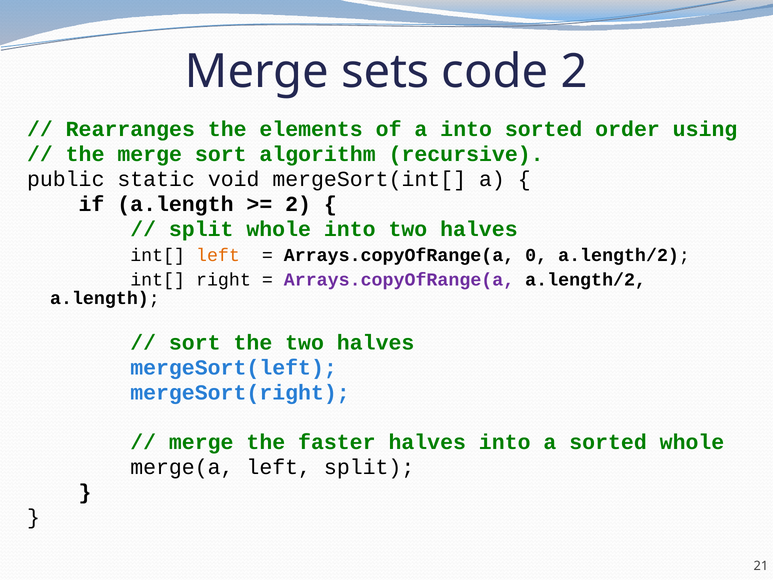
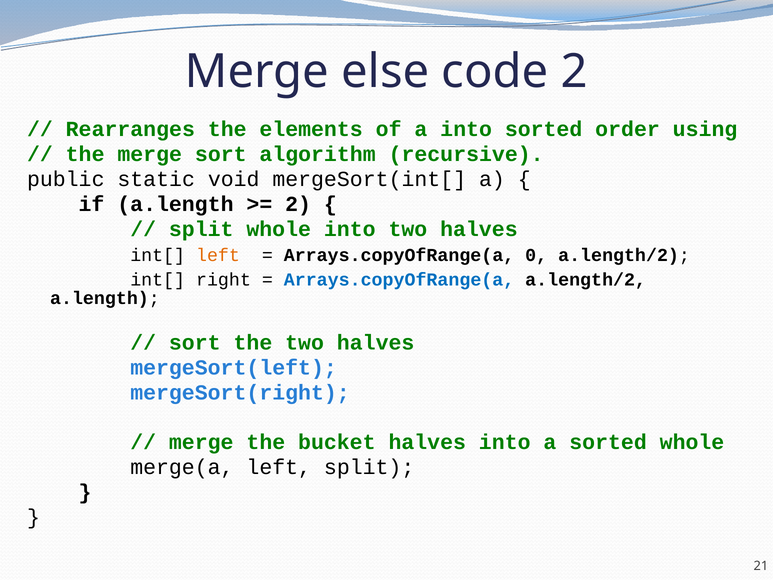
sets: sets -> else
Arrays.copyOfRange(a at (399, 280) colour: purple -> blue
faster: faster -> bucket
